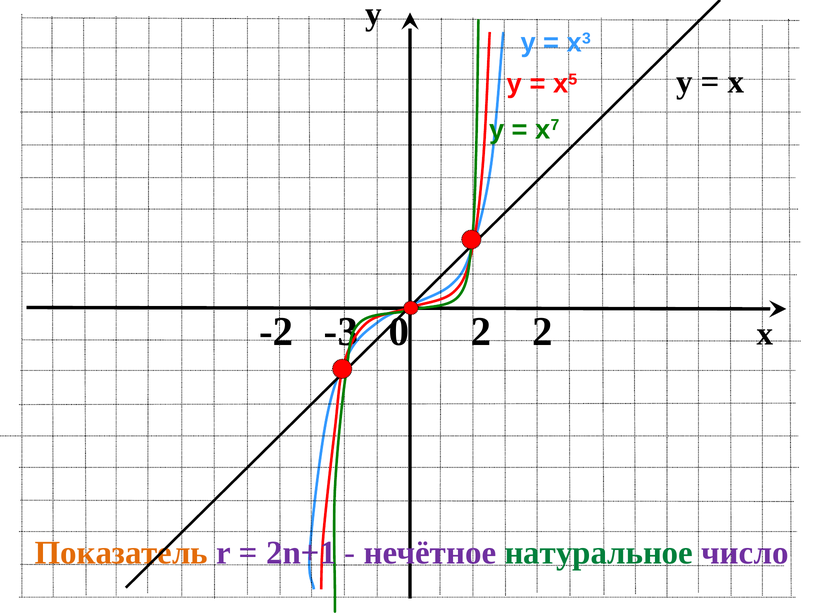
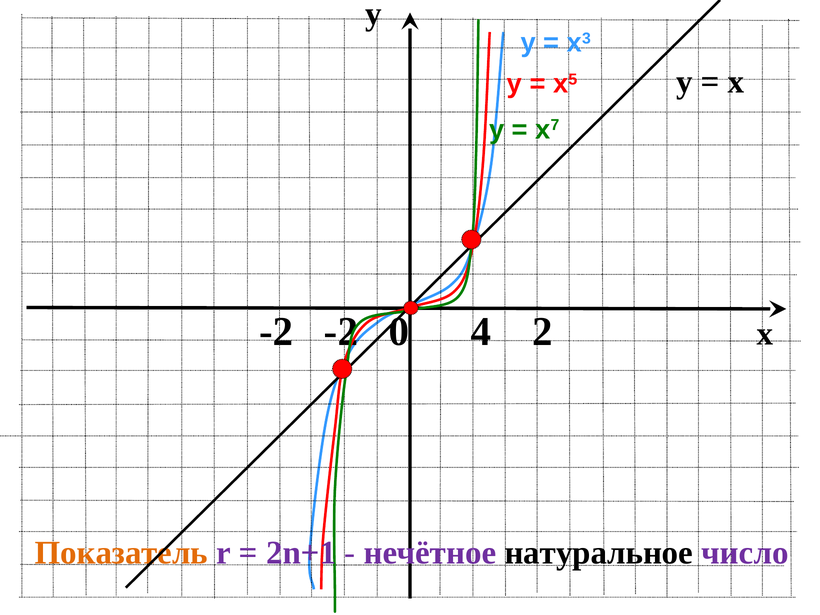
-2 -3: -3 -> -2
0 2: 2 -> 4
натуральное colour: green -> black
